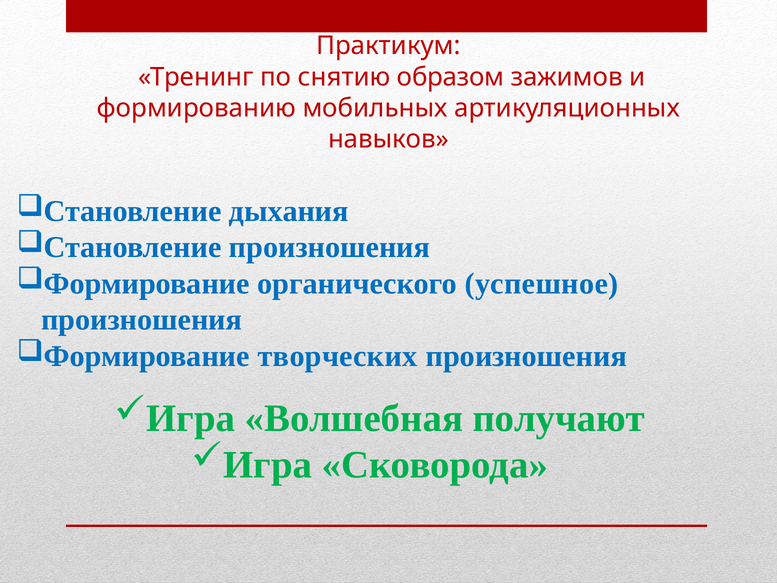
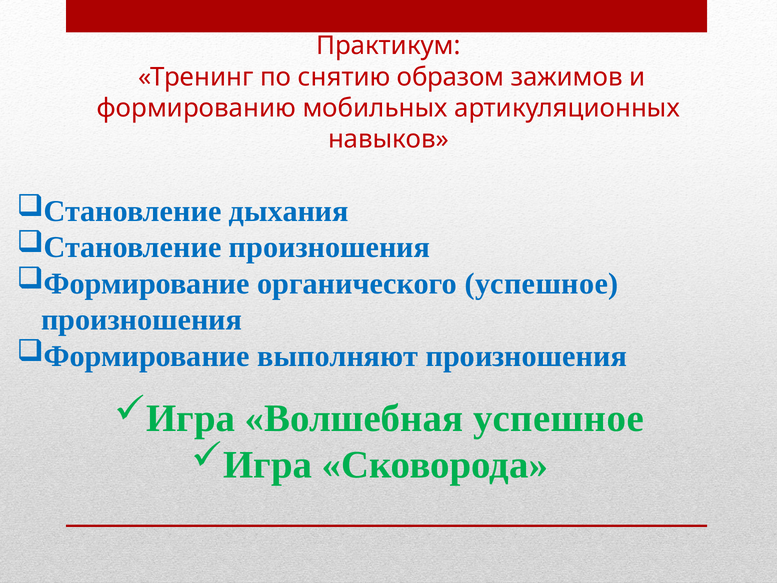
творческих: творческих -> выполняют
Волшебная получают: получают -> успешное
